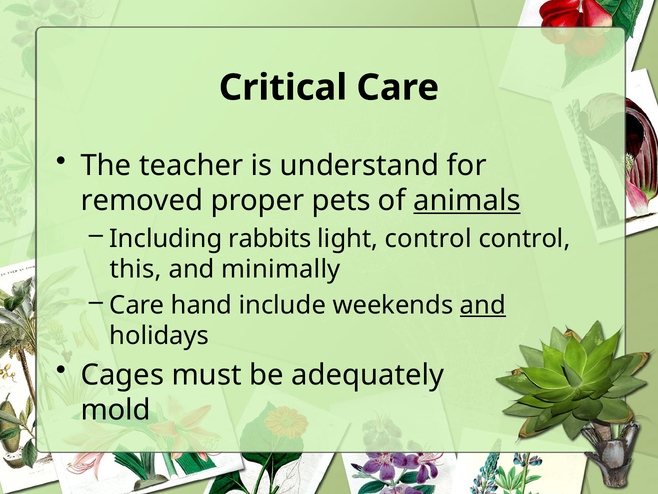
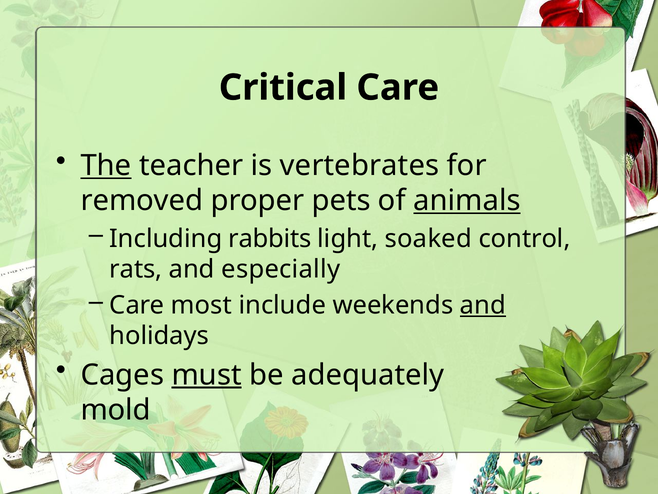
The underline: none -> present
understand: understand -> vertebrates
light control: control -> soaked
this: this -> rats
minimally: minimally -> especially
hand: hand -> most
must underline: none -> present
